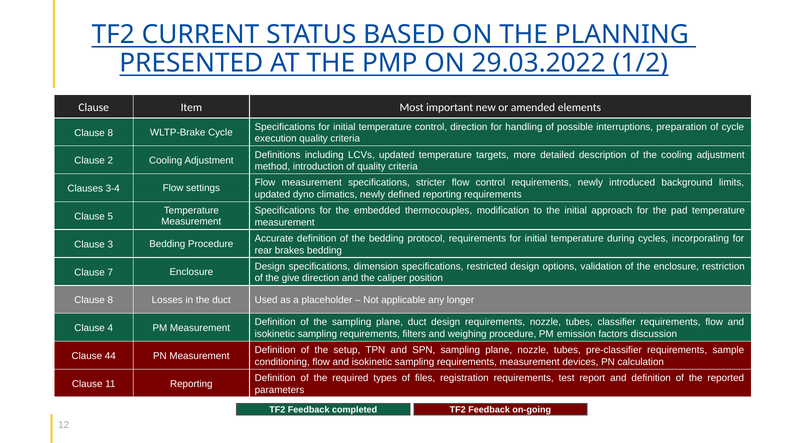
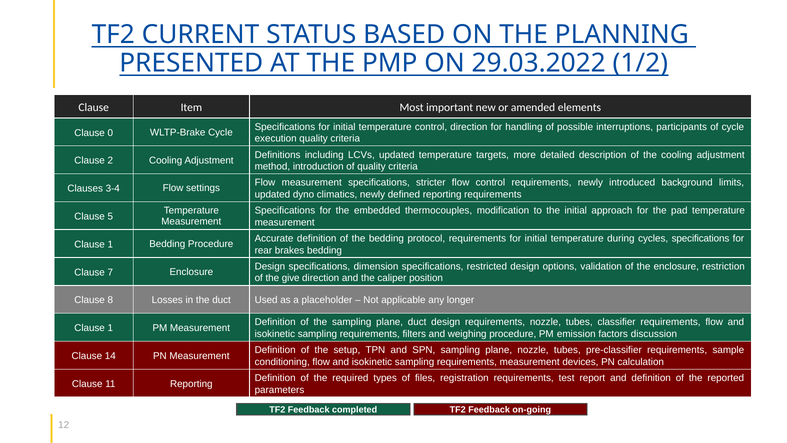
preparation: preparation -> participants
8 at (110, 133): 8 -> 0
cycles incorporating: incorporating -> specifications
3 at (110, 244): 3 -> 1
4 at (110, 328): 4 -> 1
44: 44 -> 14
